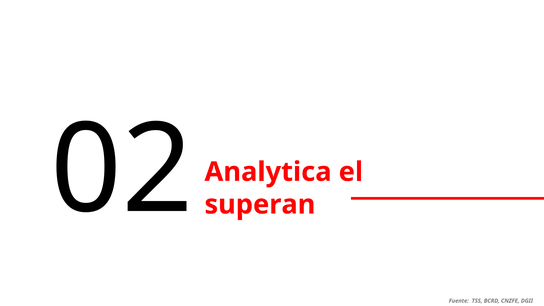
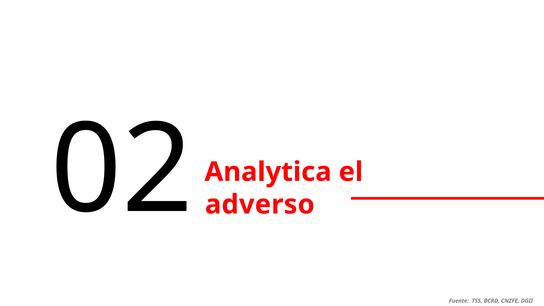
superan: superan -> adverso
